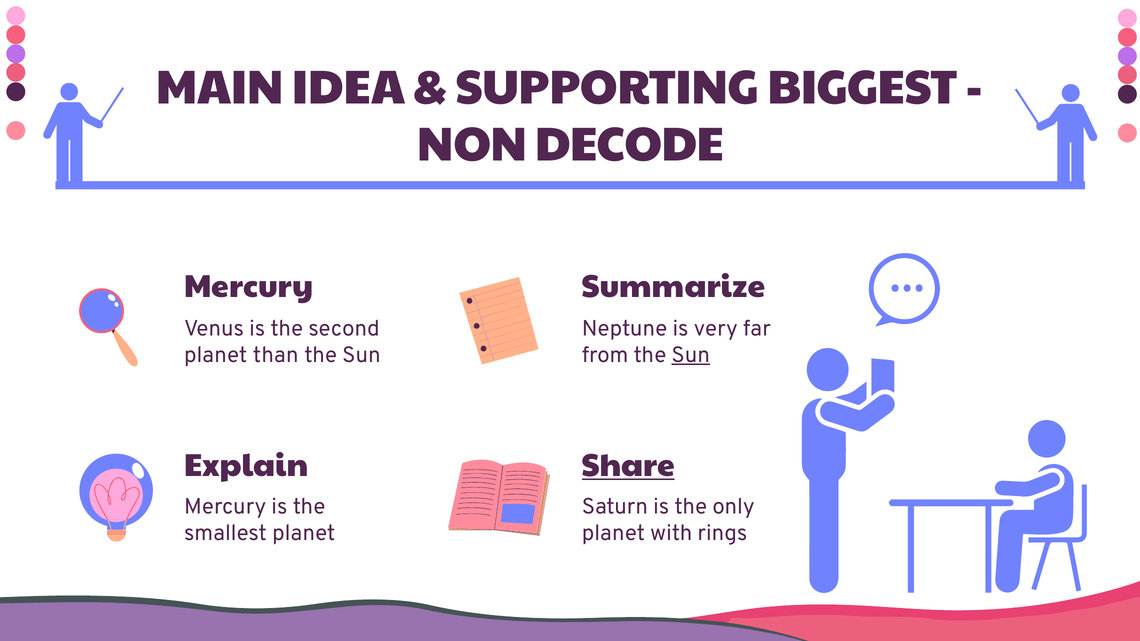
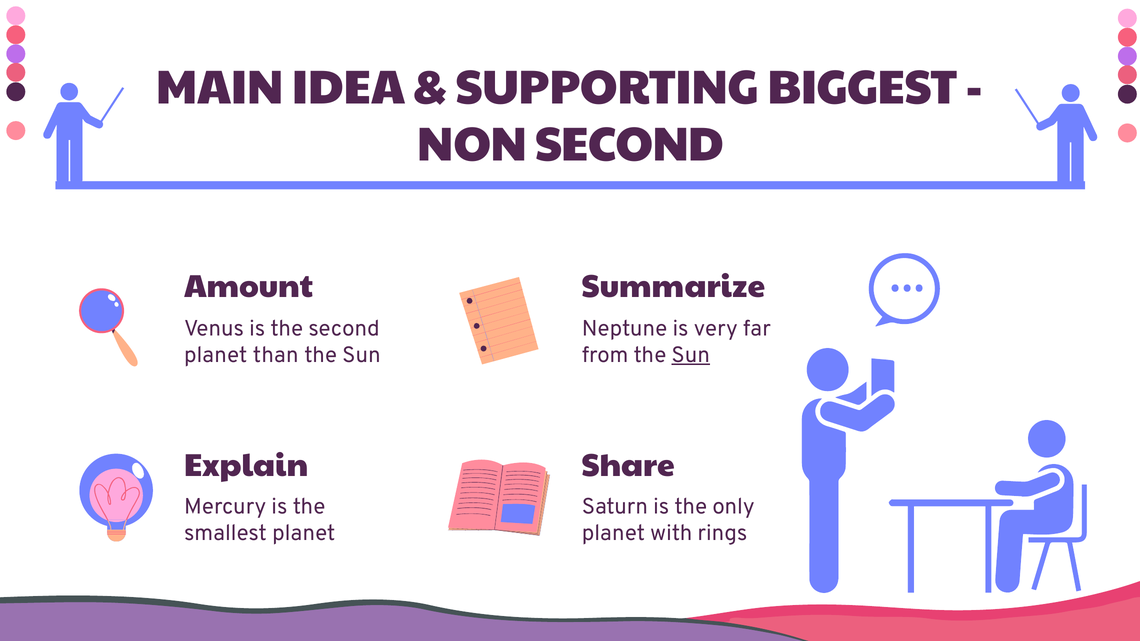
NON DECODE: DECODE -> SECOND
Mercury at (249, 287): Mercury -> Amount
Share underline: present -> none
